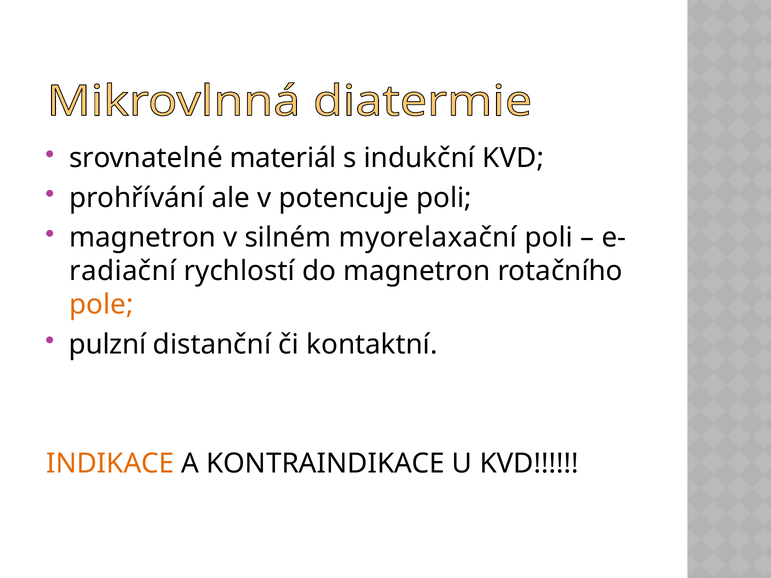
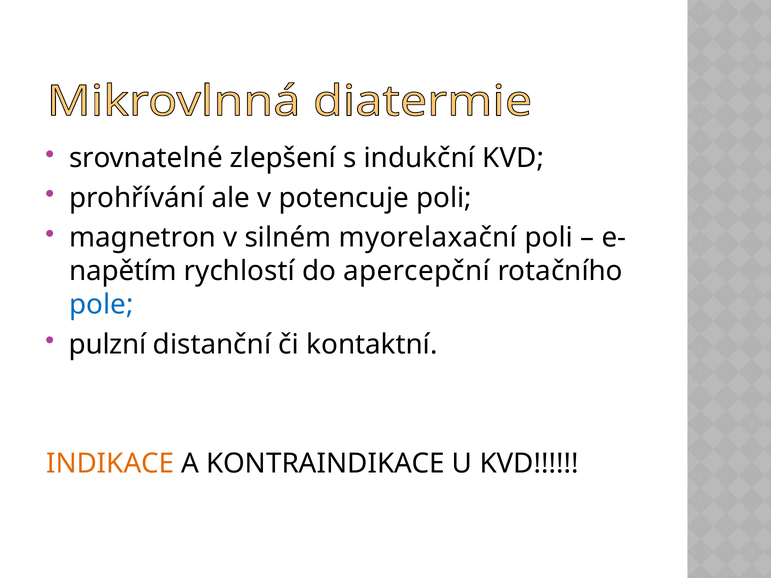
materiál: materiál -> zlepšení
radiační: radiační -> napětím
do magnetron: magnetron -> apercepční
pole colour: orange -> blue
